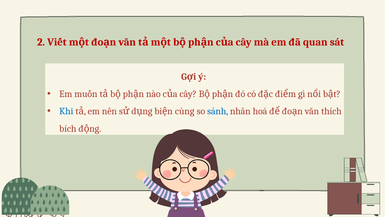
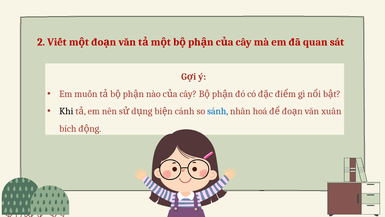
Khi colour: blue -> black
cùng: cùng -> cánh
thích: thích -> xuân
